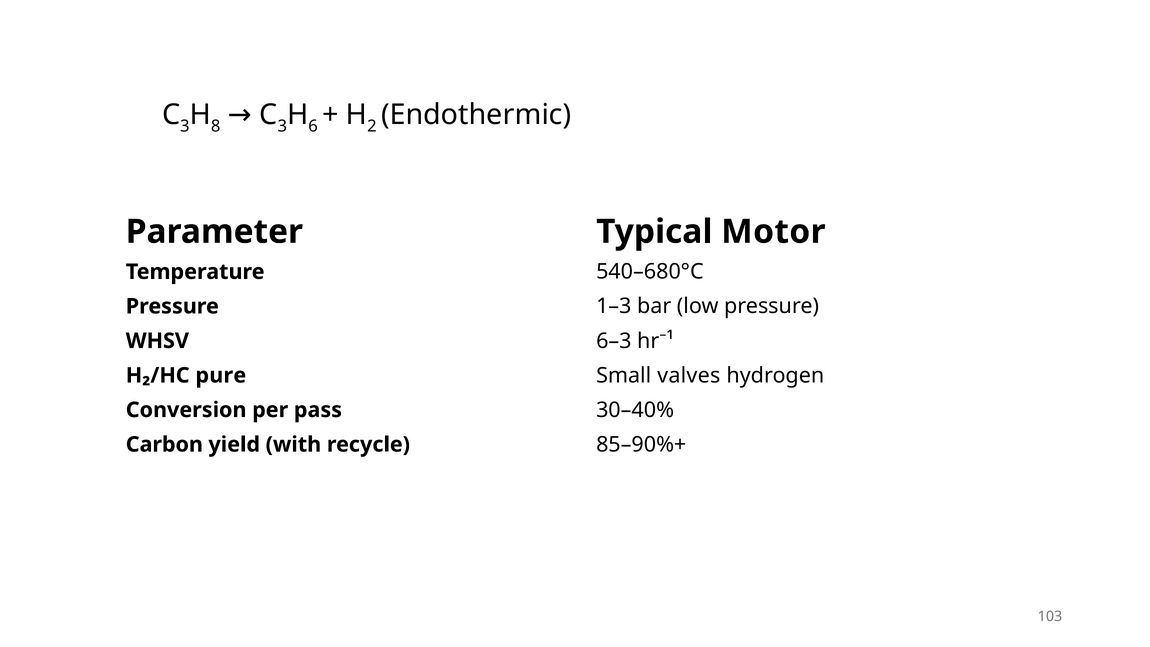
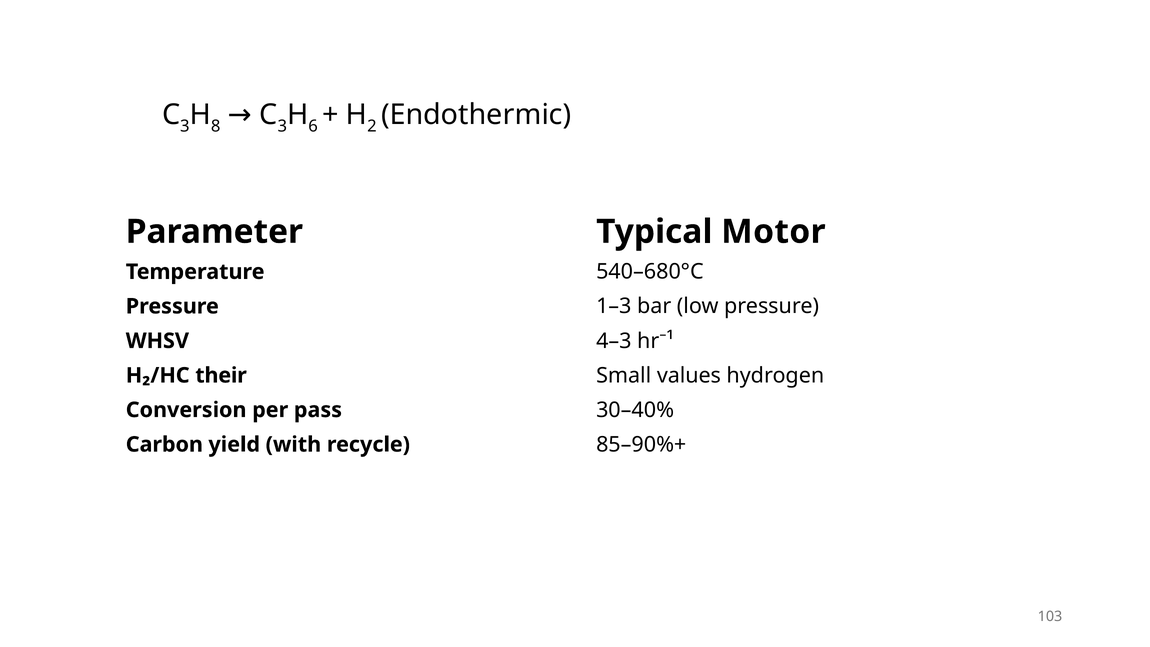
6–3: 6–3 -> 4–3
pure: pure -> their
valves: valves -> values
